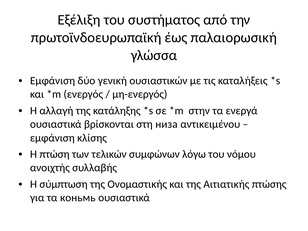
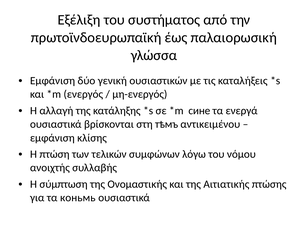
στην: στην -> сине
низа: низа -> тѣмъ
